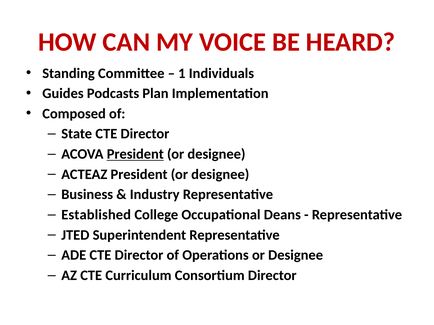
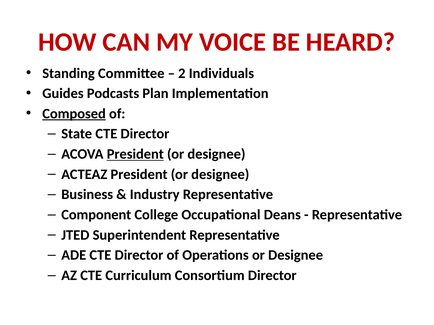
1: 1 -> 2
Composed underline: none -> present
Established: Established -> Component
